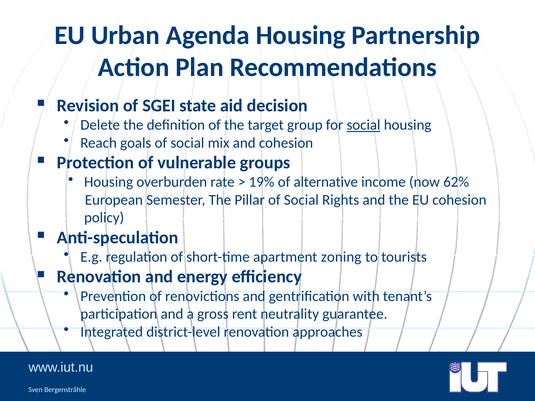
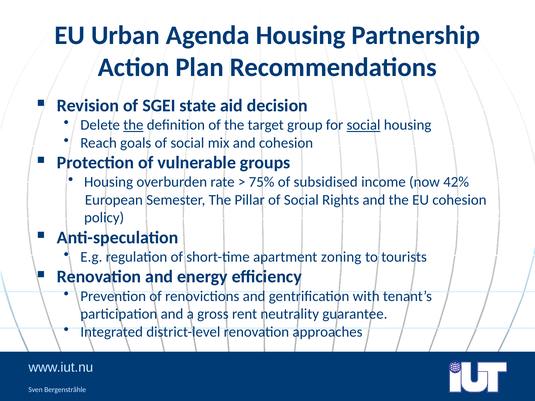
the at (133, 125) underline: none -> present
19%: 19% -> 75%
alternative: alternative -> subsidised
62%: 62% -> 42%
